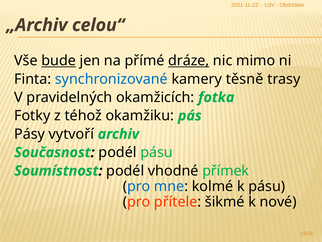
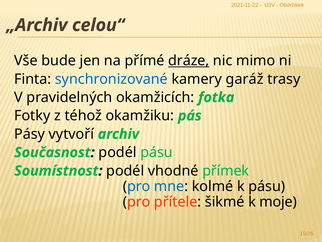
bude underline: present -> none
těsně: těsně -> garáž
nové: nové -> moje
